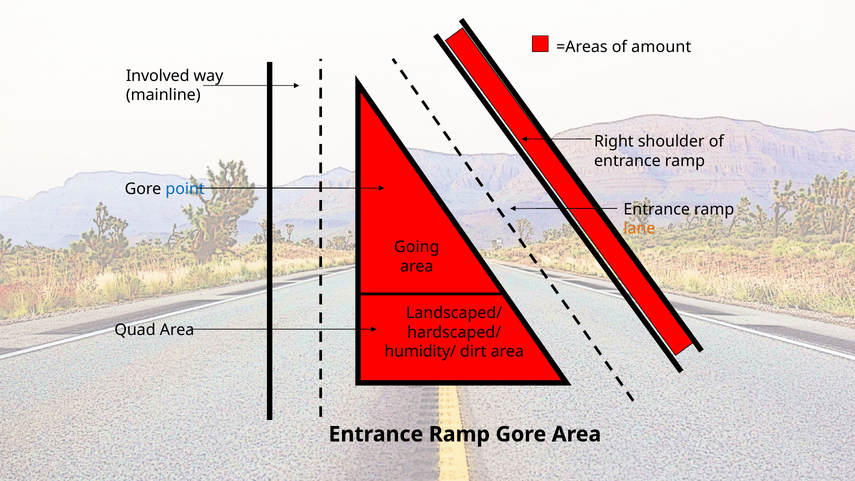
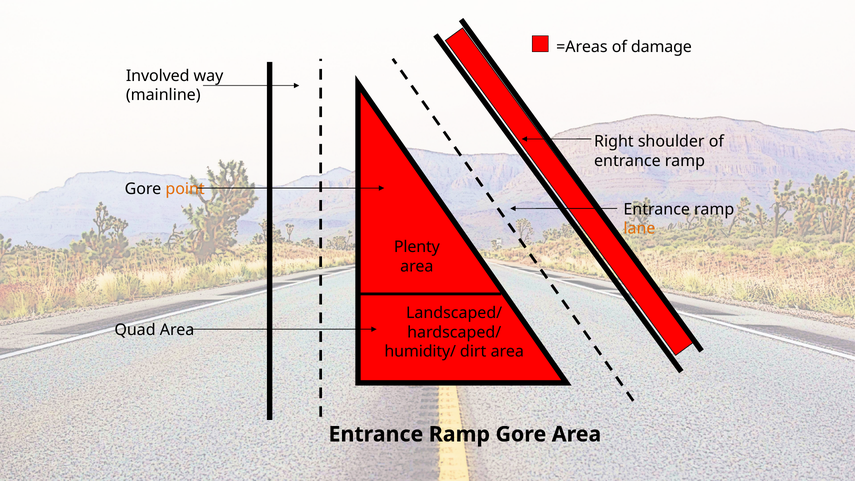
amount: amount -> damage
point colour: blue -> orange
Going: Going -> Plenty
